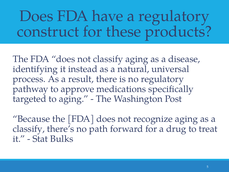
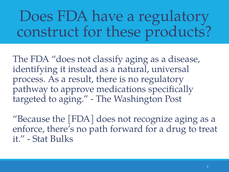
classify at (29, 129): classify -> enforce
